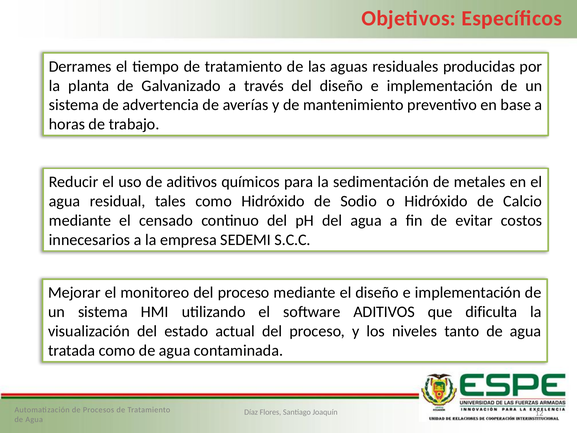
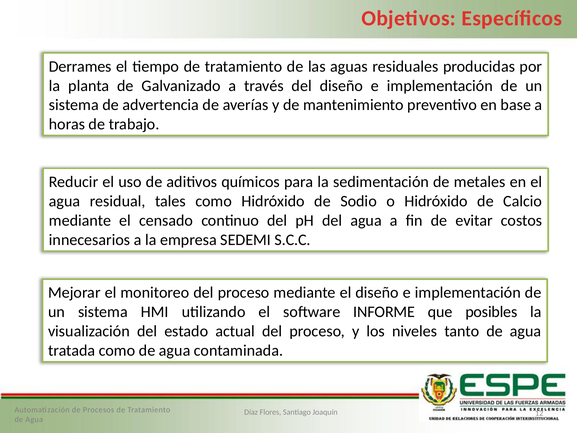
software ADITIVOS: ADITIVOS -> INFORME
dificulta: dificulta -> posibles
